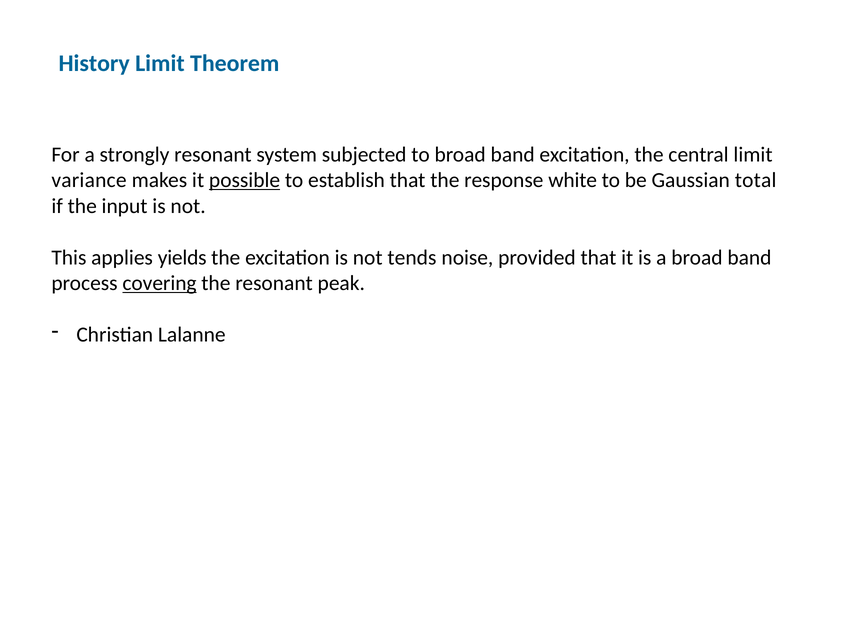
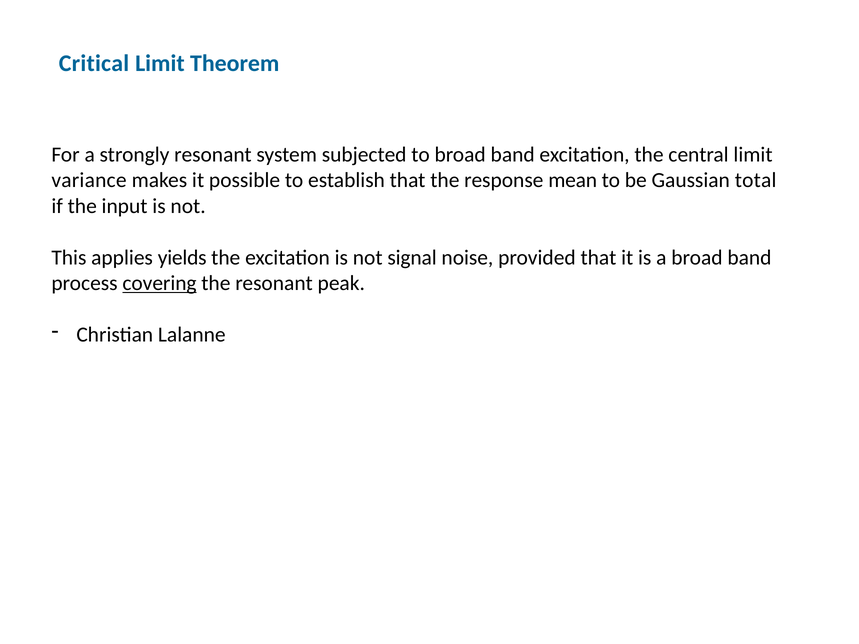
History: History -> Critical
possible underline: present -> none
white: white -> mean
tends: tends -> signal
